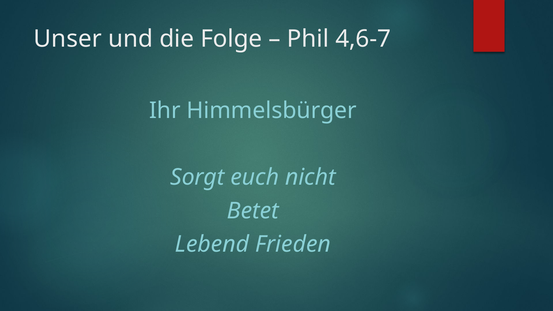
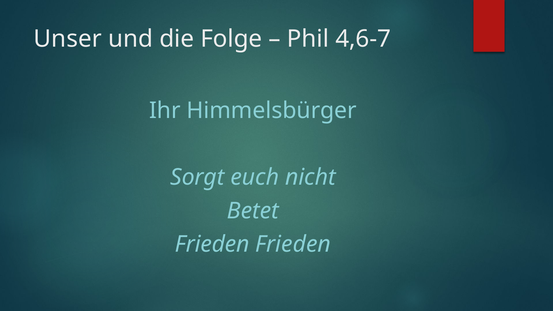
Lebend at (212, 244): Lebend -> Frieden
